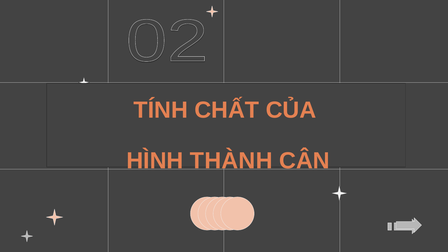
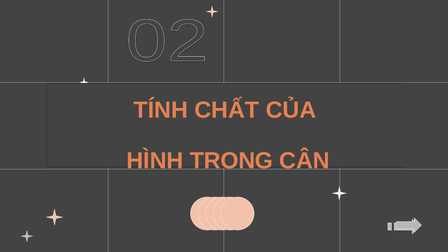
THÀNH: THÀNH -> TRONG
